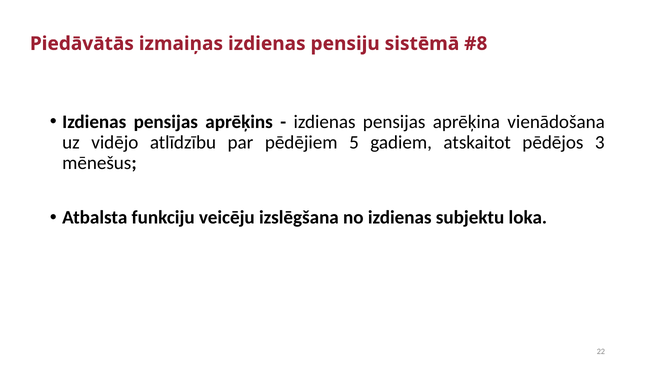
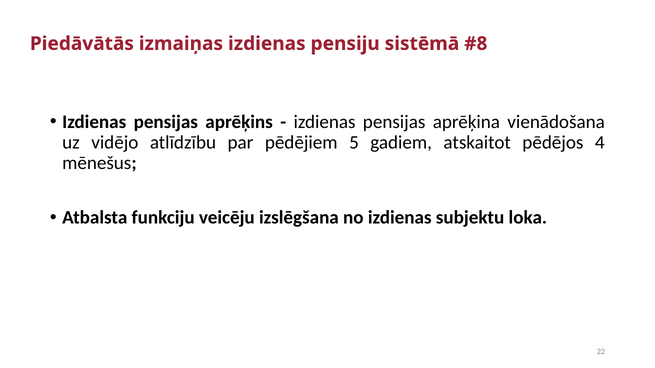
3: 3 -> 4
